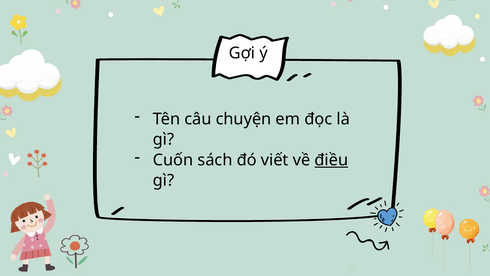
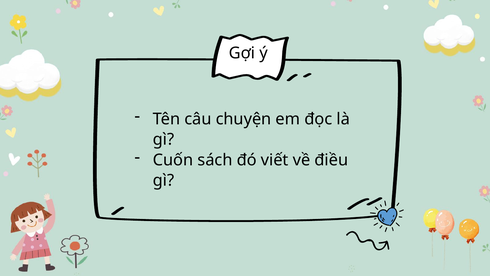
điều underline: present -> none
